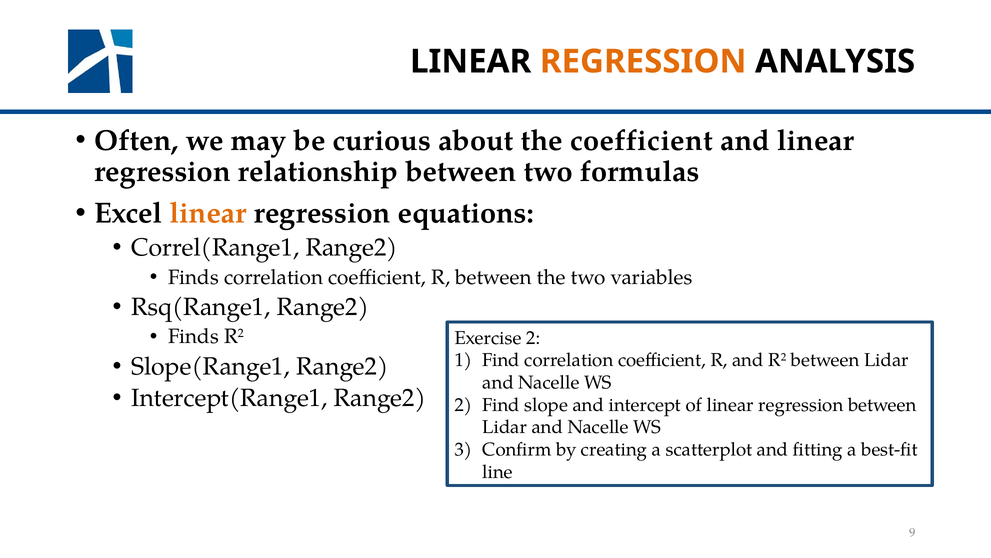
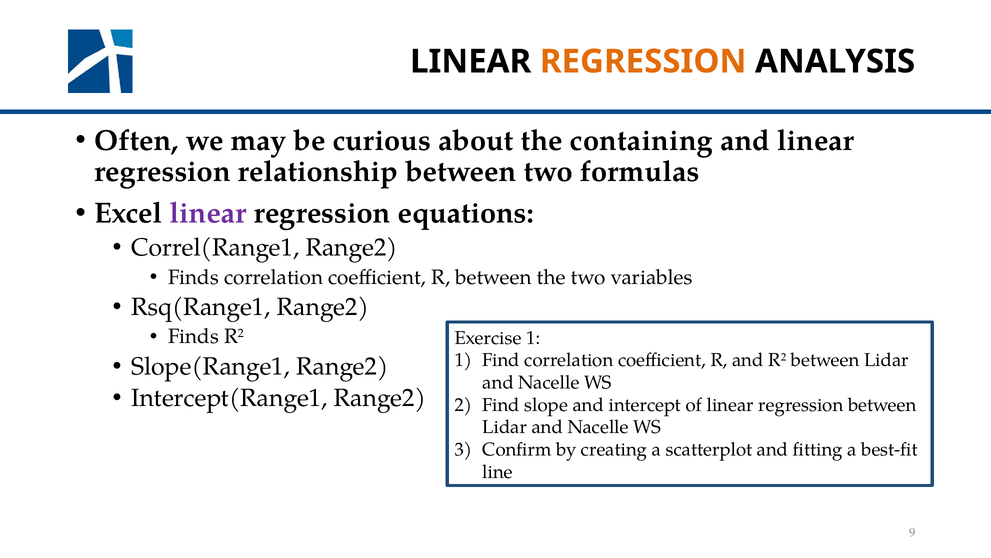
the coefficient: coefficient -> containing
linear at (208, 213) colour: orange -> purple
Exercise 2: 2 -> 1
